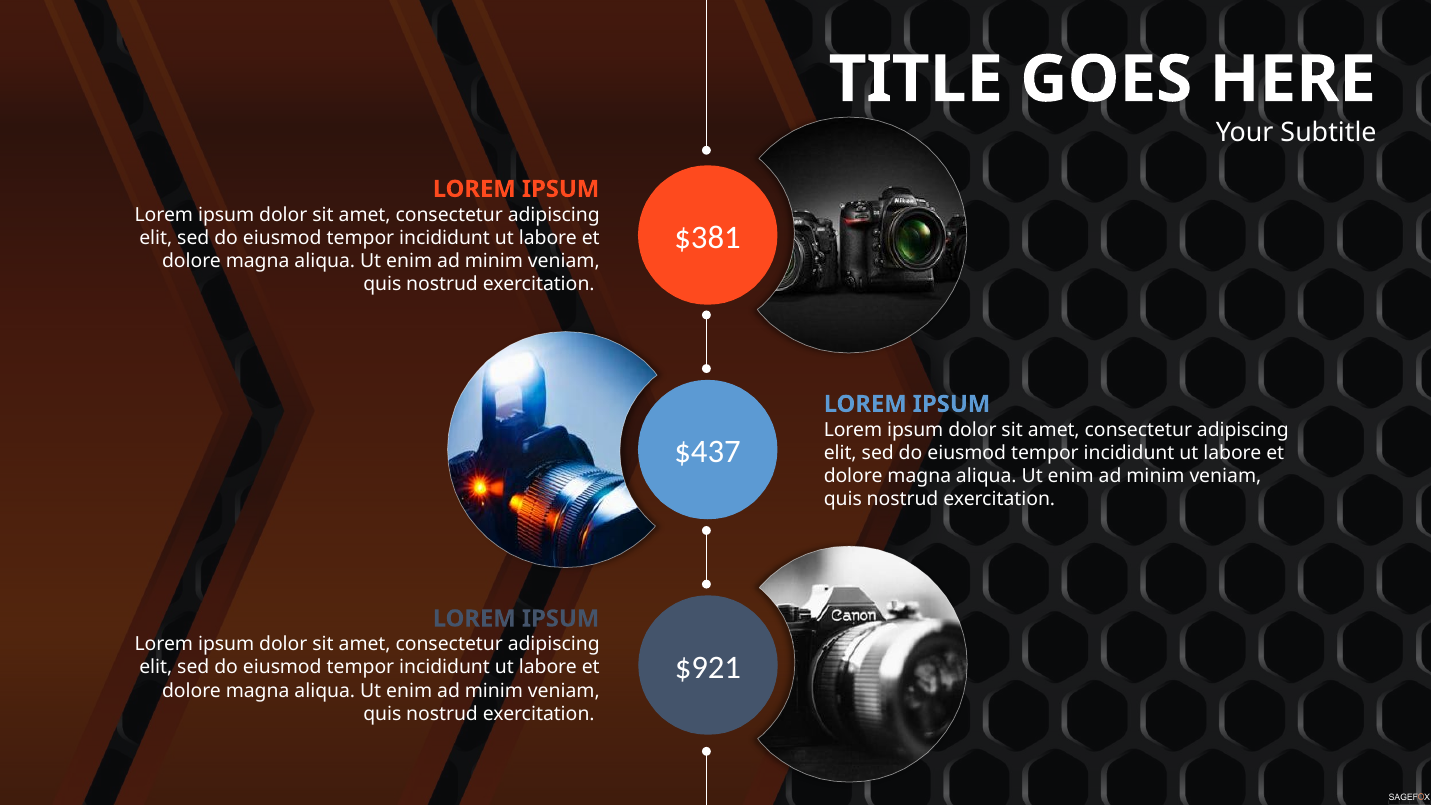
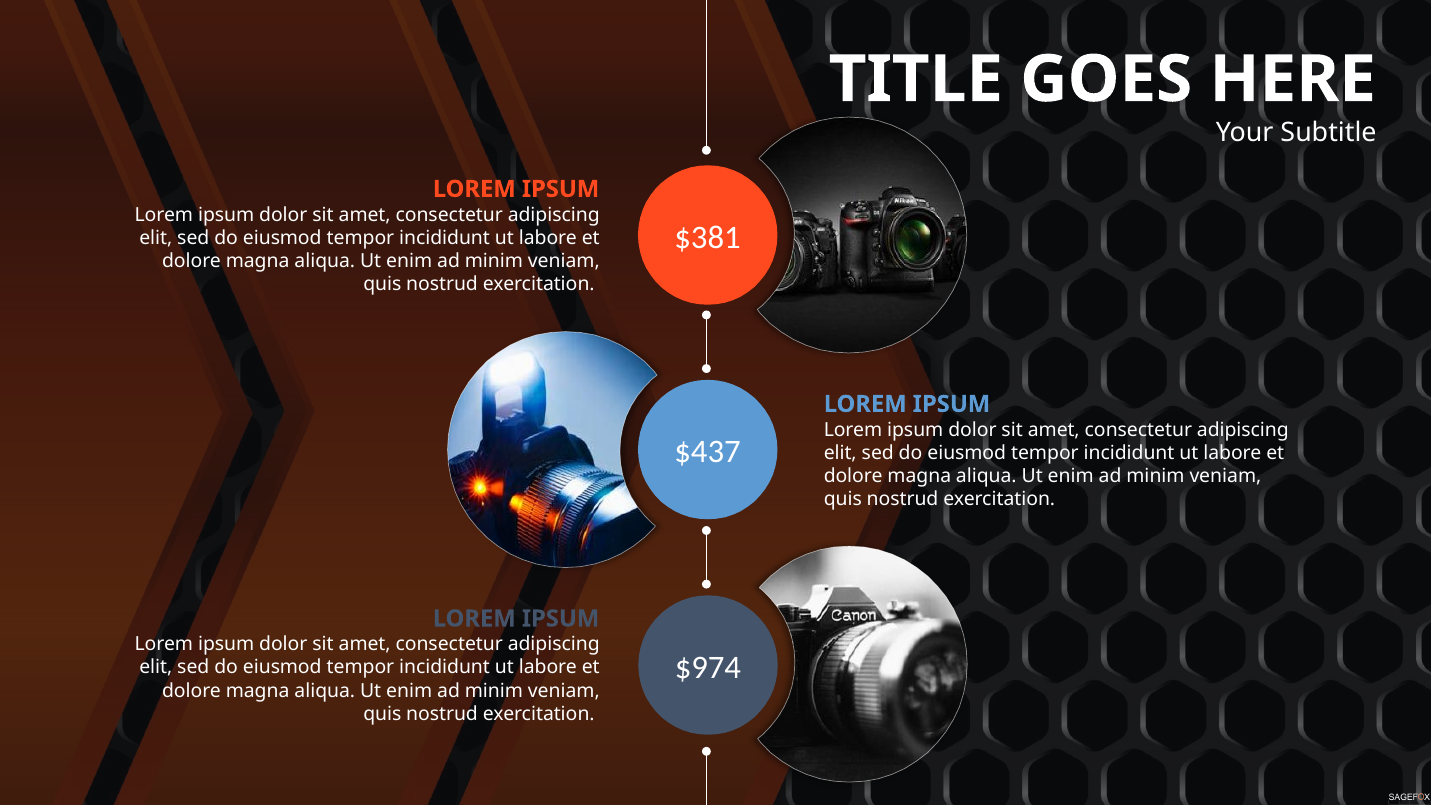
$921: $921 -> $974
